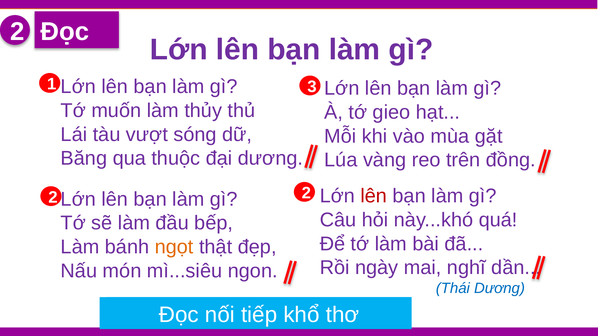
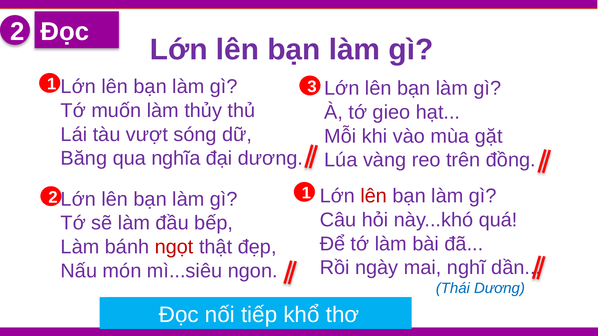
thuộc: thuộc -> nghĩa
2 2: 2 -> 1
ngọt colour: orange -> red
